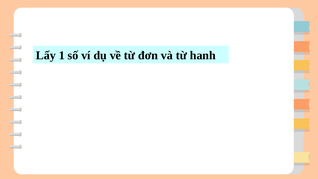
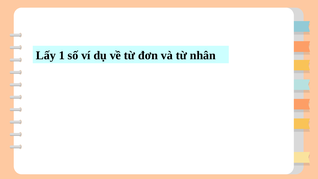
hanh: hanh -> nhân
